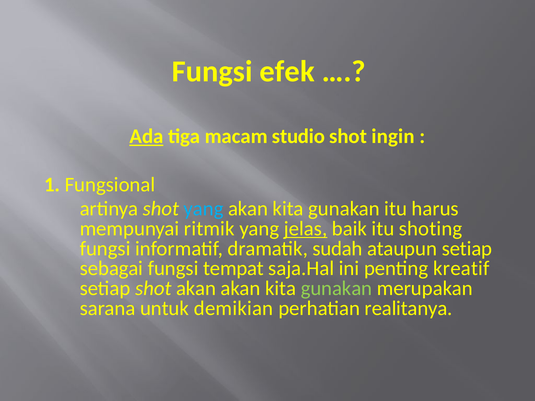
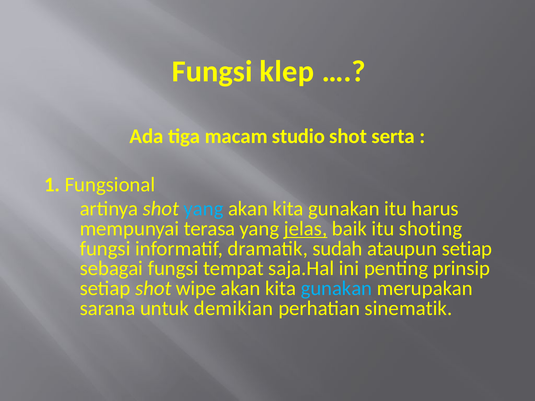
efek: efek -> klep
Ada underline: present -> none
ingin: ingin -> serta
ritmik: ritmik -> terasa
kreatif: kreatif -> prinsip
shot akan: akan -> wipe
gunakan at (336, 288) colour: light green -> light blue
realitanya: realitanya -> sinematik
